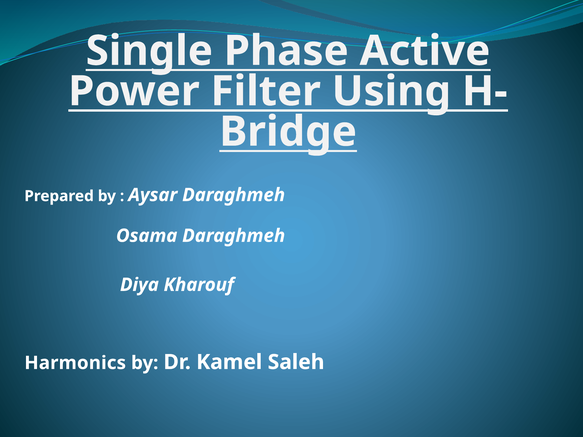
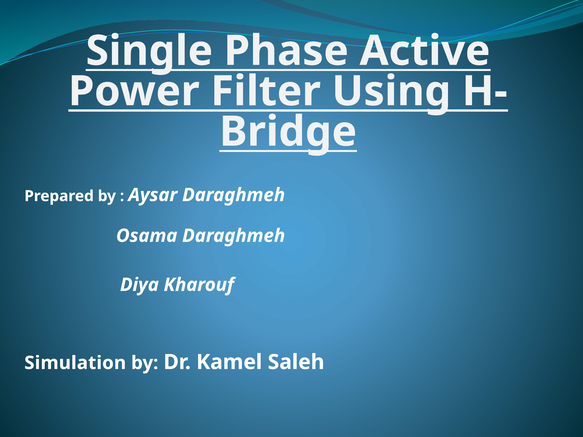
Harmonics: Harmonics -> Simulation
